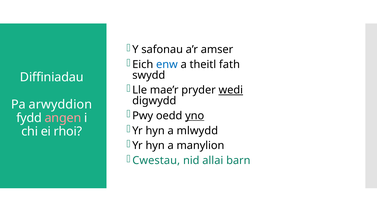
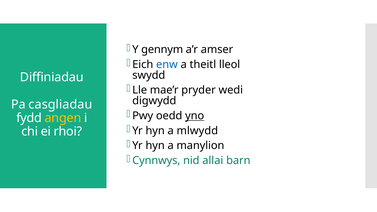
safonau: safonau -> gennym
fath: fath -> lleol
wedi underline: present -> none
arwyddion: arwyddion -> casgliadau
angen colour: pink -> yellow
Cwestau: Cwestau -> Cynnwys
